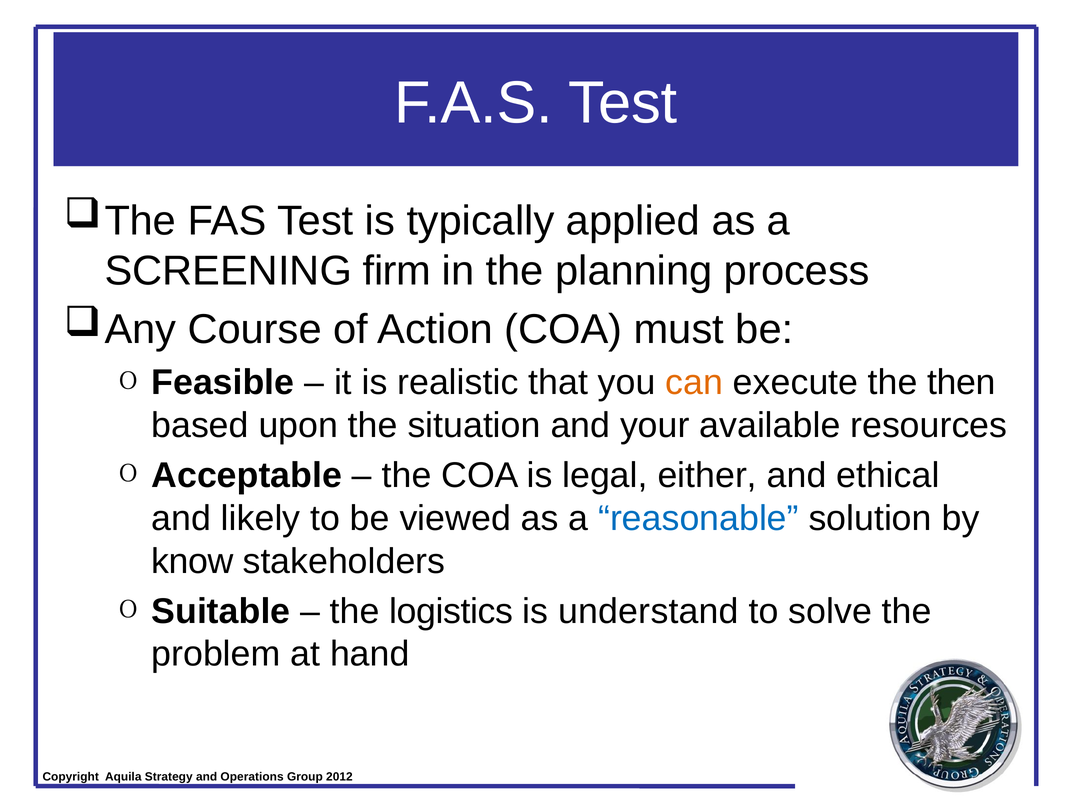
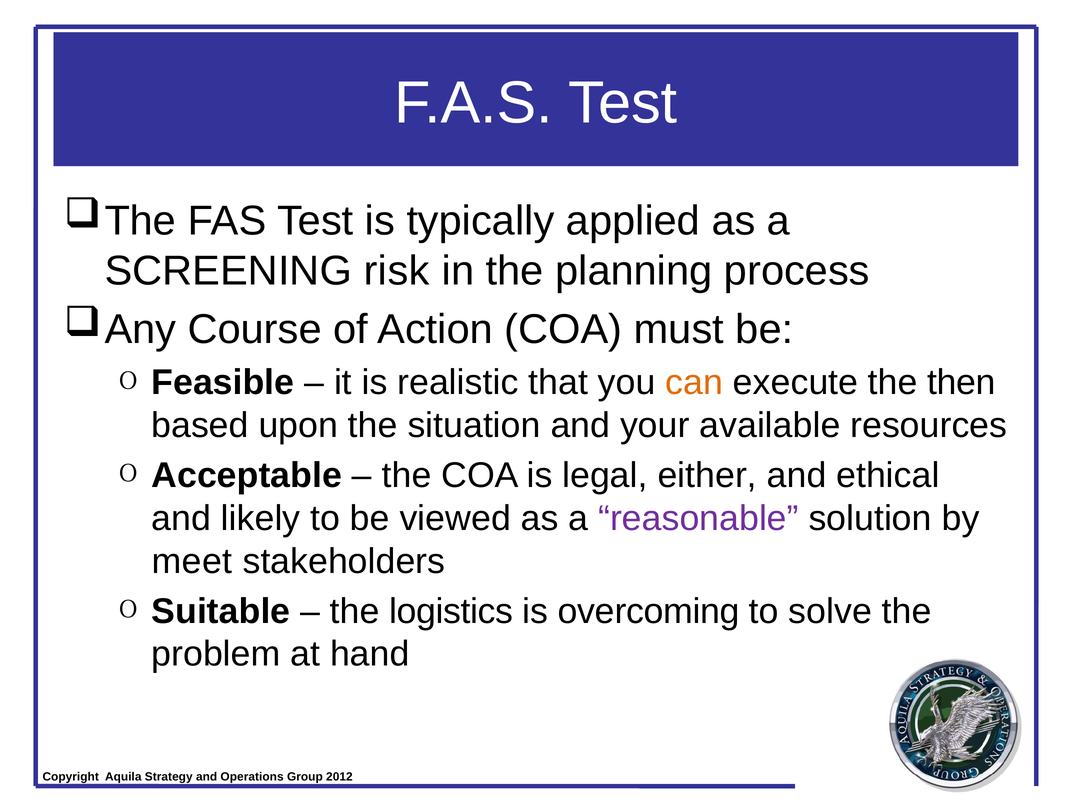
firm: firm -> risk
reasonable colour: blue -> purple
know: know -> meet
understand: understand -> overcoming
